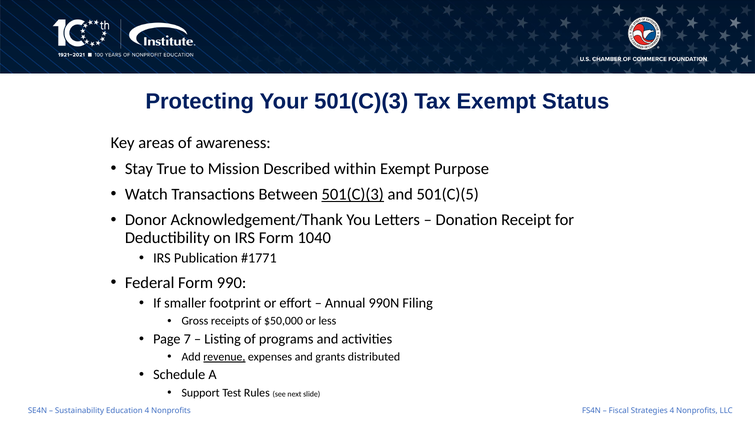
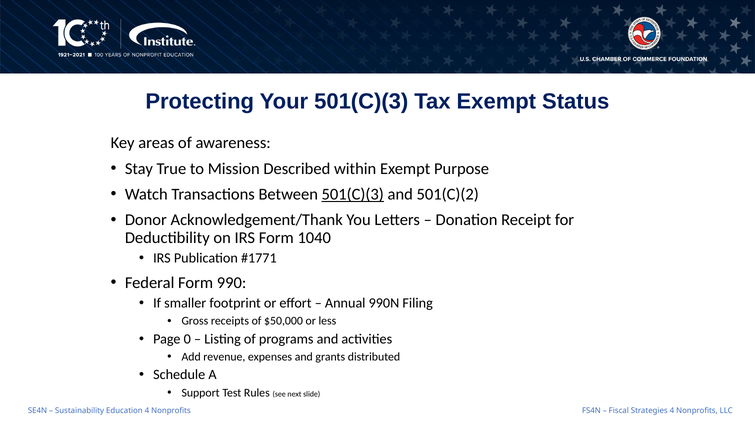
501(C)(5: 501(C)(5 -> 501(C)(2
7: 7 -> 0
revenue underline: present -> none
